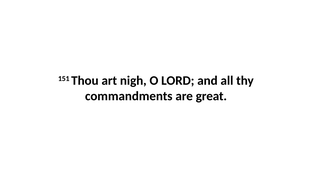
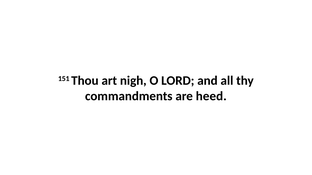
great: great -> heed
